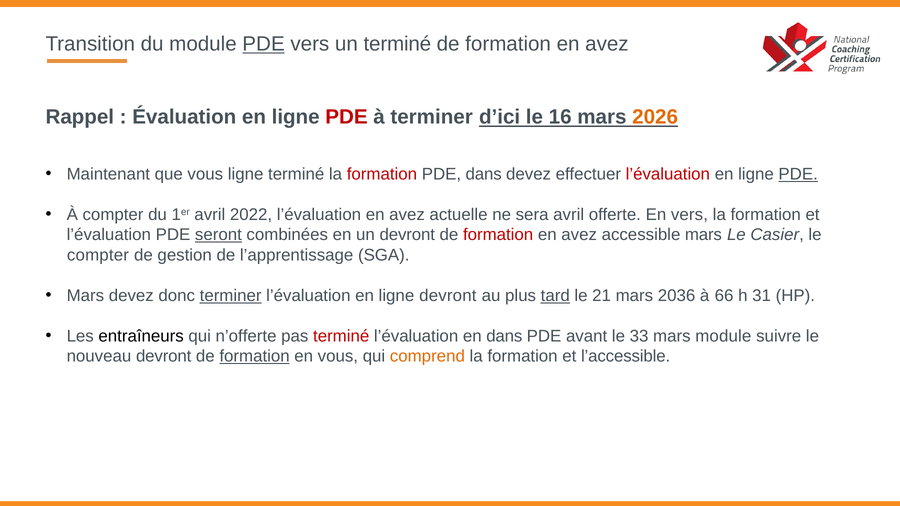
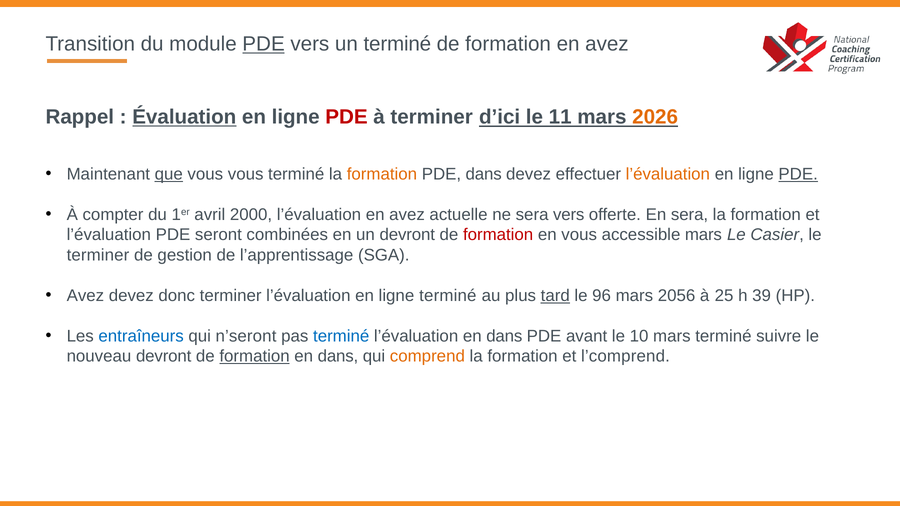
Évaluation underline: none -> present
16: 16 -> 11
que underline: none -> present
vous ligne: ligne -> vous
formation at (382, 174) colour: red -> orange
l’évaluation at (668, 174) colour: red -> orange
2022: 2022 -> 2000
sera avril: avril -> vers
En vers: vers -> sera
seront underline: present -> none
avez at (579, 235): avez -> vous
compter at (98, 255): compter -> terminer
Mars at (85, 296): Mars -> Avez
terminer at (231, 296) underline: present -> none
ligne devront: devront -> terminé
21: 21 -> 96
2036: 2036 -> 2056
66: 66 -> 25
31: 31 -> 39
entraîneurs colour: black -> blue
n’offerte: n’offerte -> n’seront
terminé at (341, 336) colour: red -> blue
33: 33 -> 10
mars module: module -> terminé
vous at (338, 356): vous -> dans
l’accessible: l’accessible -> l’comprend
